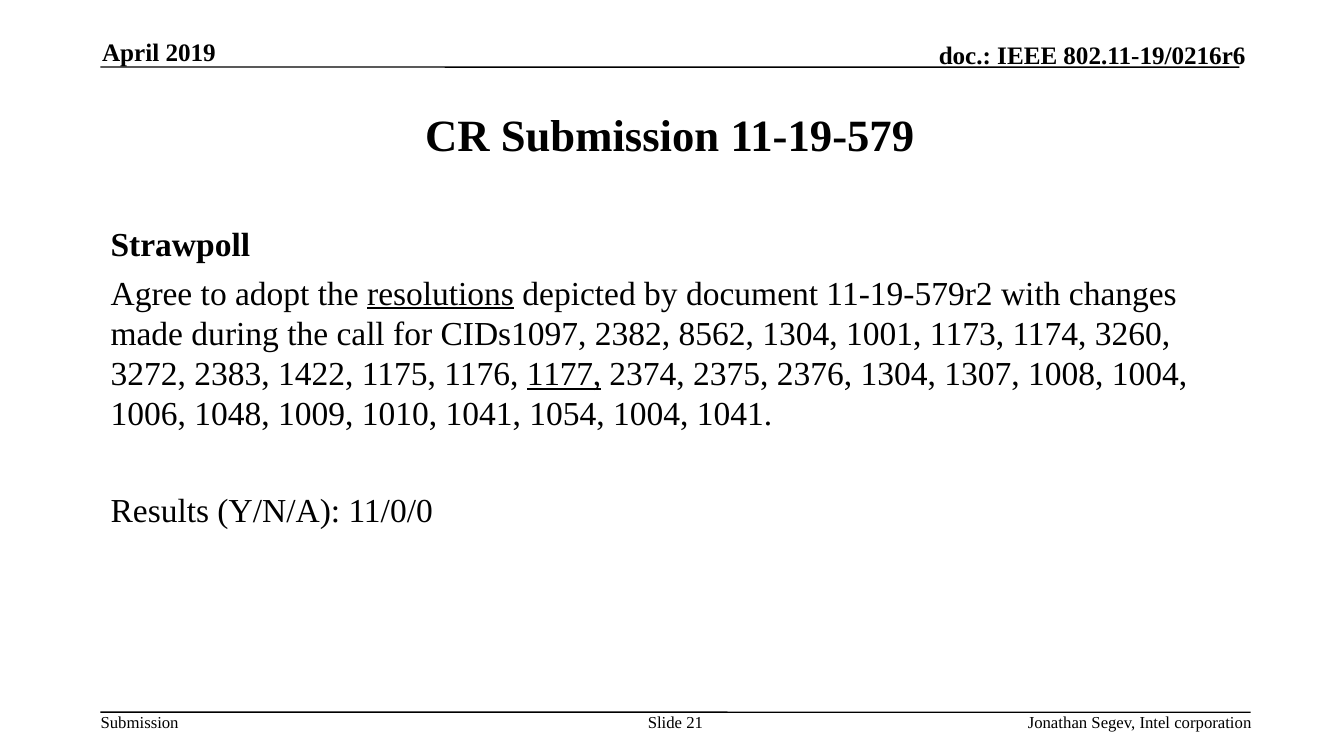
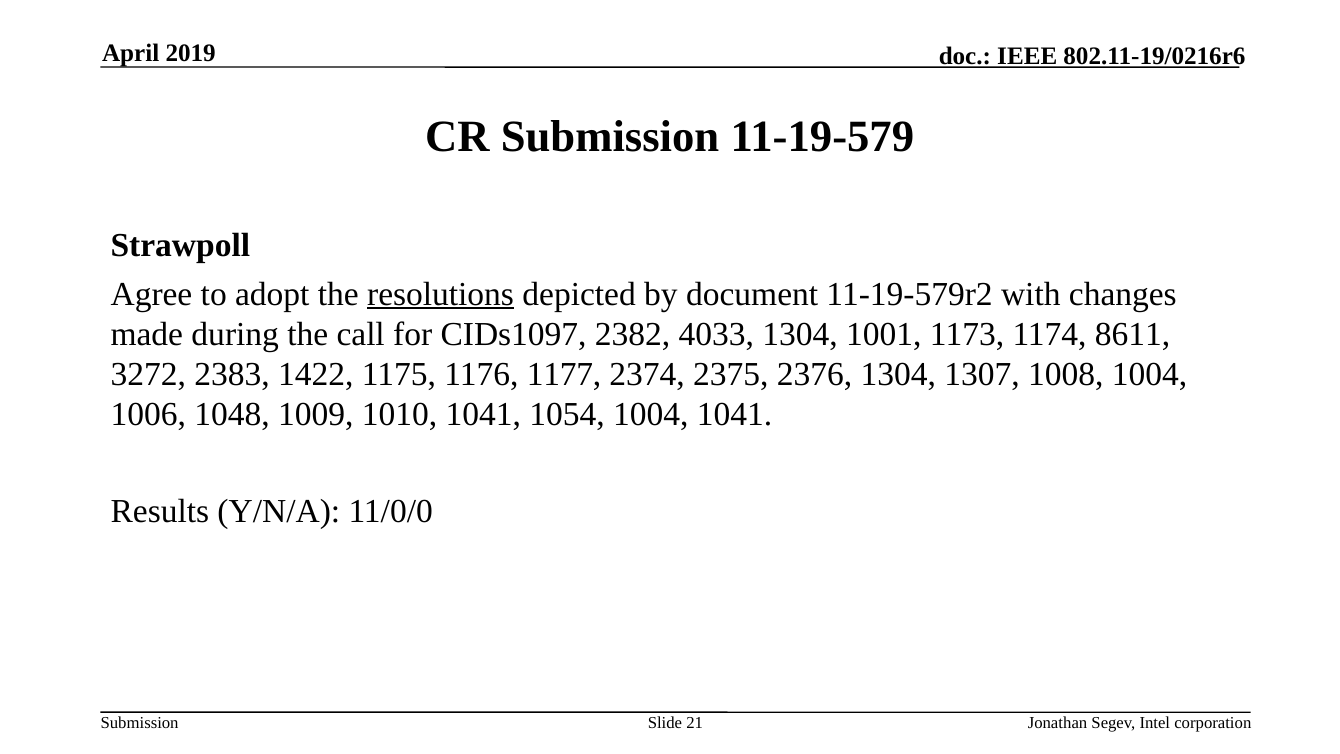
8562: 8562 -> 4033
3260: 3260 -> 8611
1177 underline: present -> none
